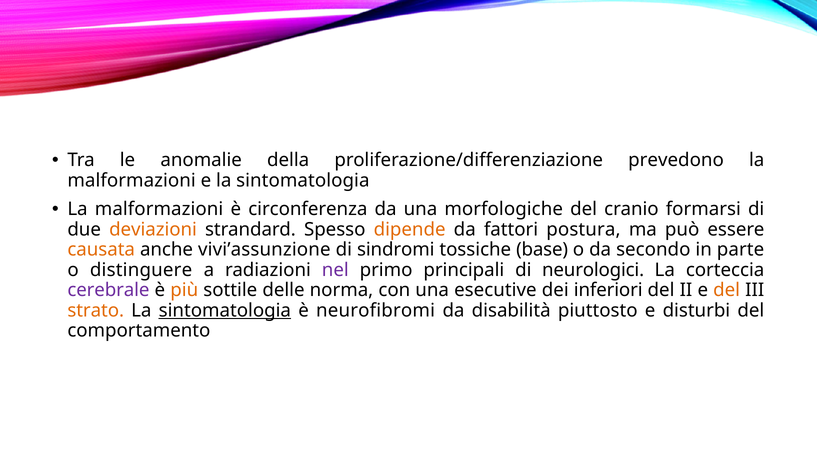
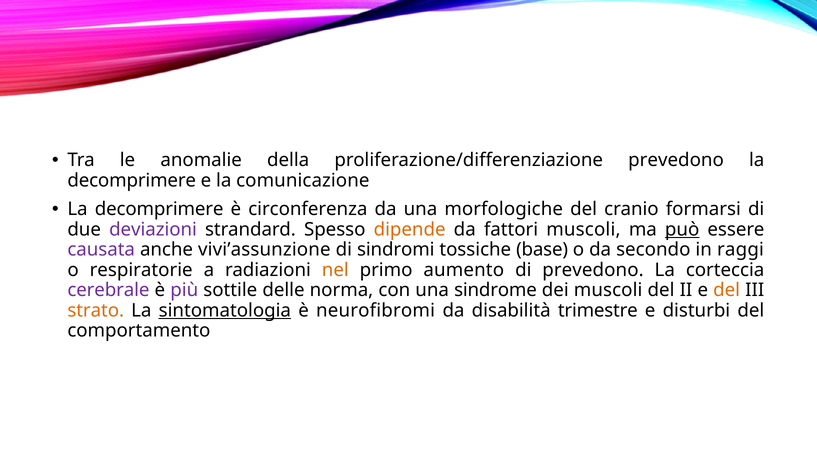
malformazioni at (132, 180): malformazioni -> decomprimere
e la sintomatologia: sintomatologia -> comunicazione
malformazioni at (159, 209): malformazioni -> decomprimere
deviazioni colour: orange -> purple
fattori postura: postura -> muscoli
può underline: none -> present
causata colour: orange -> purple
parte: parte -> raggi
distinguere: distinguere -> respiratorie
nel colour: purple -> orange
principali: principali -> aumento
di neurologici: neurologici -> prevedono
più colour: orange -> purple
esecutive: esecutive -> sindrome
dei inferiori: inferiori -> muscoli
piuttosto: piuttosto -> trimestre
